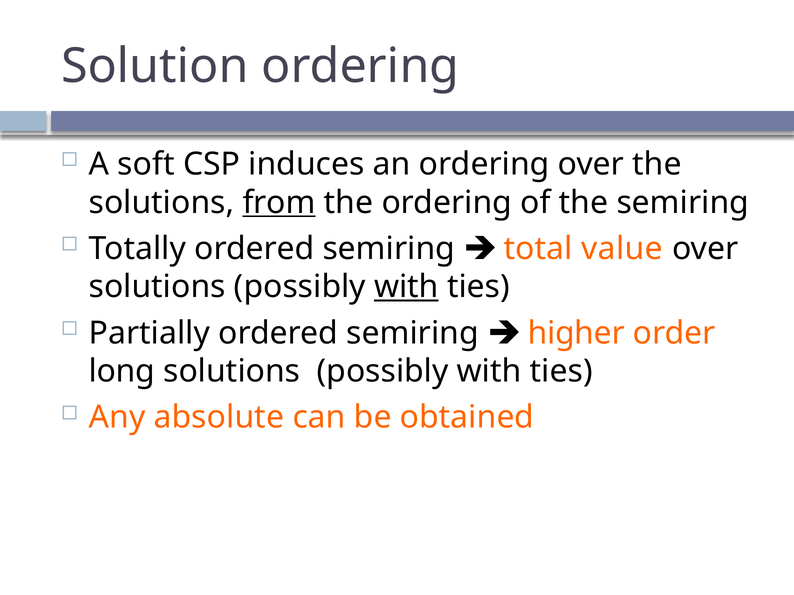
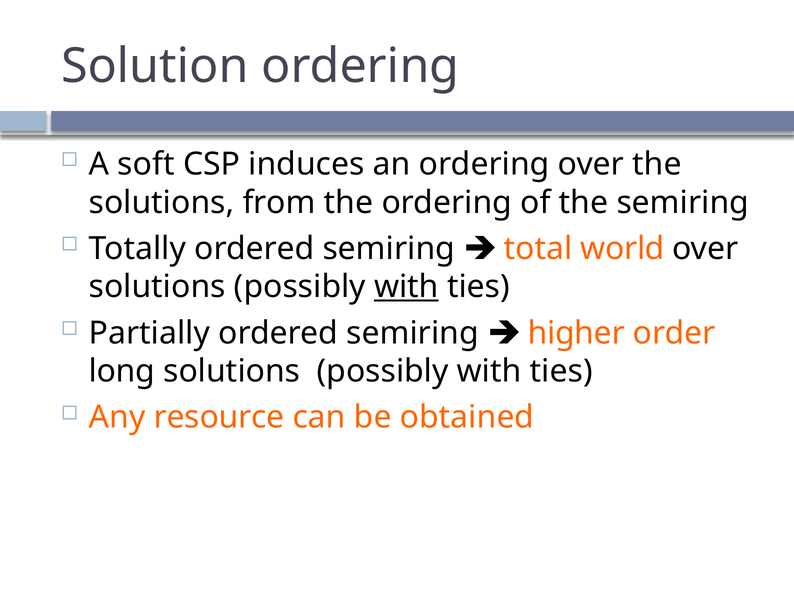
from underline: present -> none
value: value -> world
absolute: absolute -> resource
